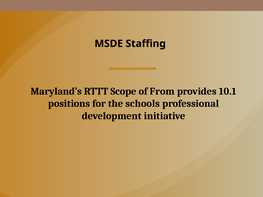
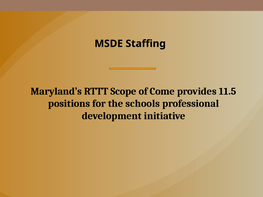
From: From -> Come
10.1: 10.1 -> 11.5
